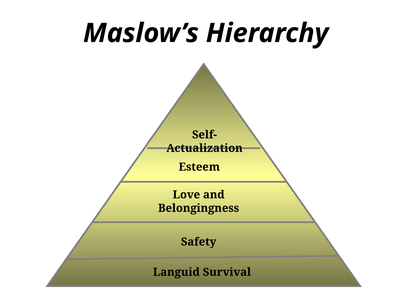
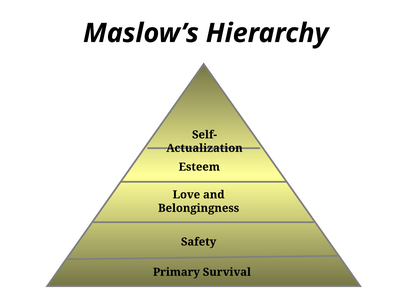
Languid: Languid -> Primary
